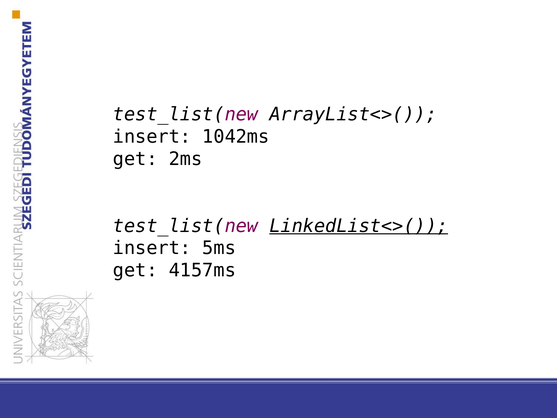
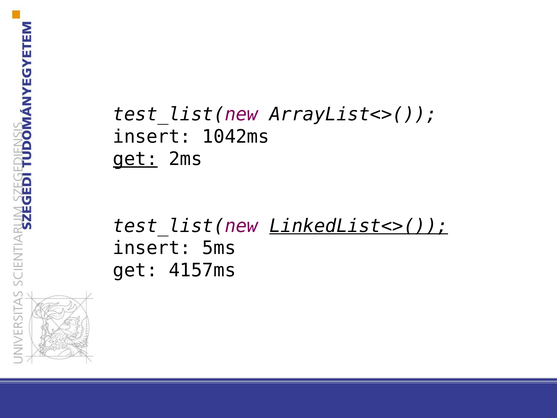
get at (135, 159) underline: none -> present
